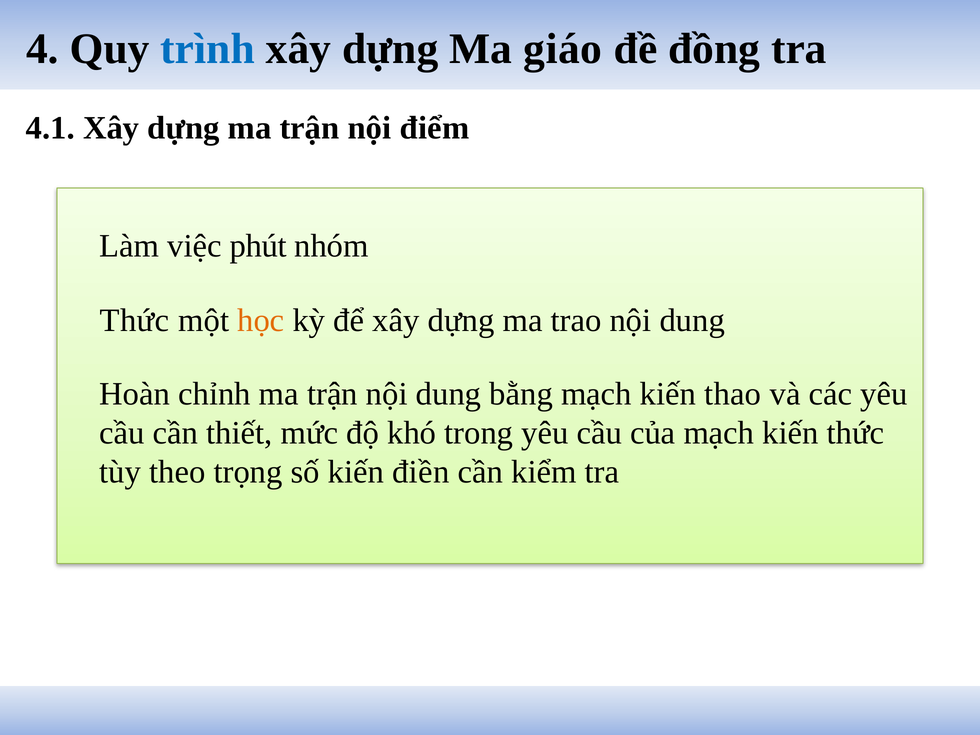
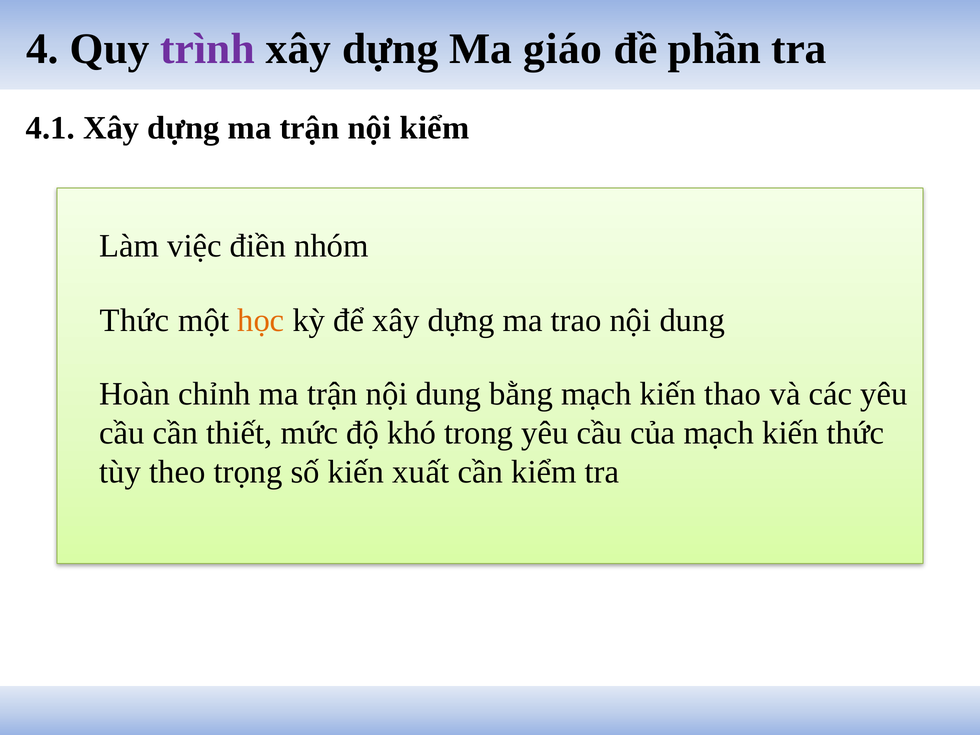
trình colour: blue -> purple
đồng: đồng -> phần
nội điểm: điểm -> kiểm
phút: phút -> điền
điền: điền -> xuất
